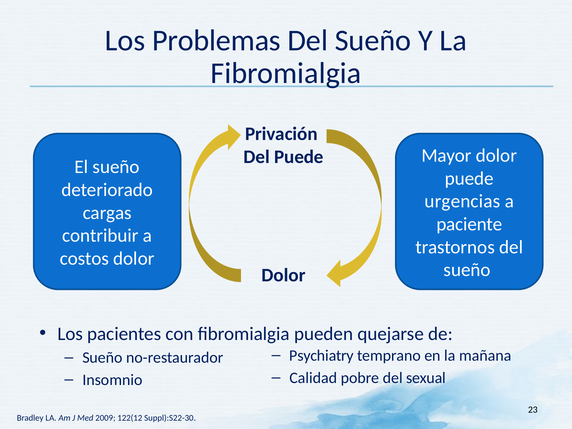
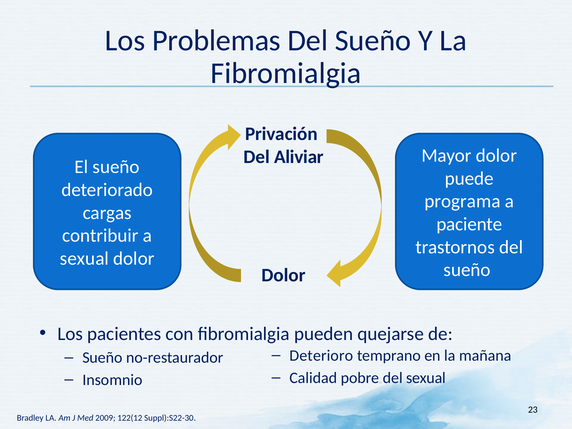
Del Puede: Puede -> Aliviar
urgencias: urgencias -> programa
costos at (84, 259): costos -> sexual
Psychiatry: Psychiatry -> Deterioro
